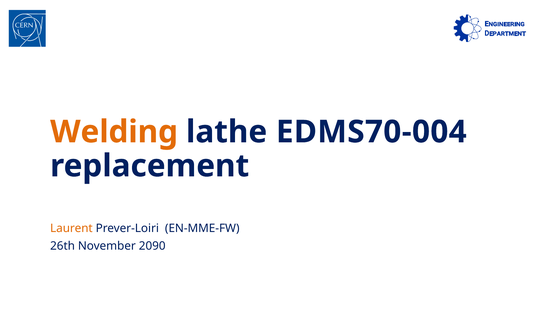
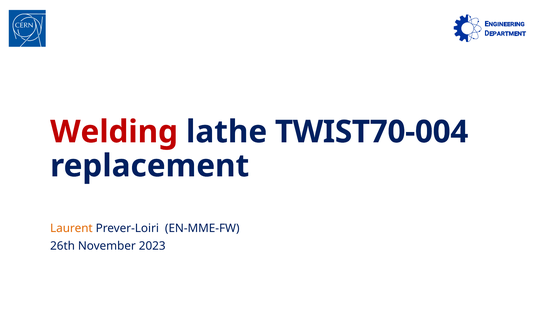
Welding colour: orange -> red
EDMS70-004: EDMS70-004 -> TWIST70-004
2090: 2090 -> 2023
